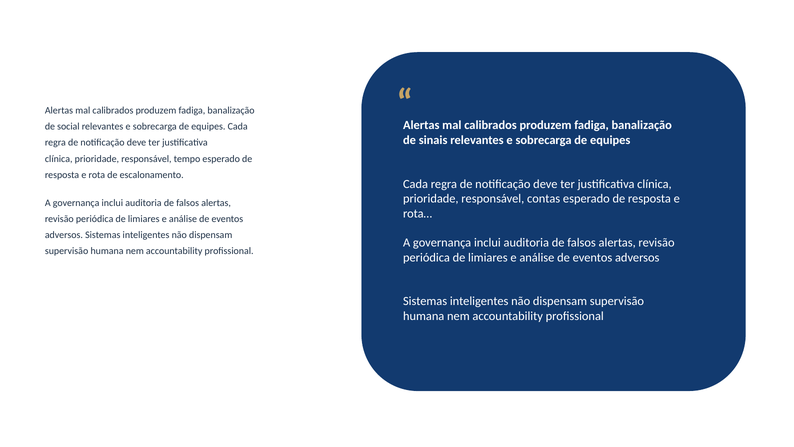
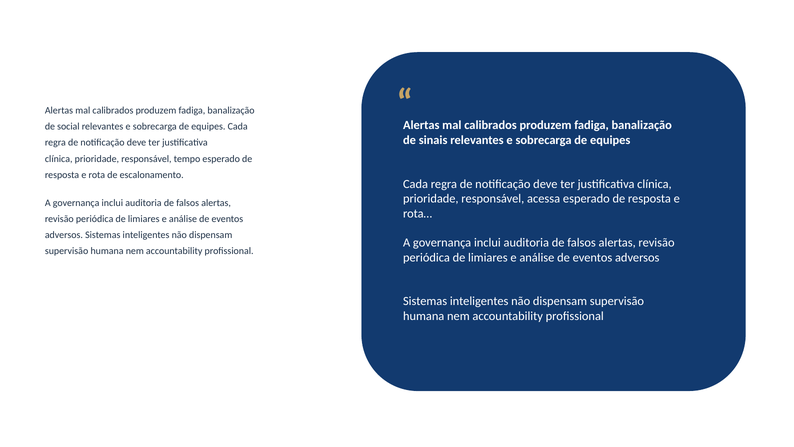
contas: contas -> acessa
